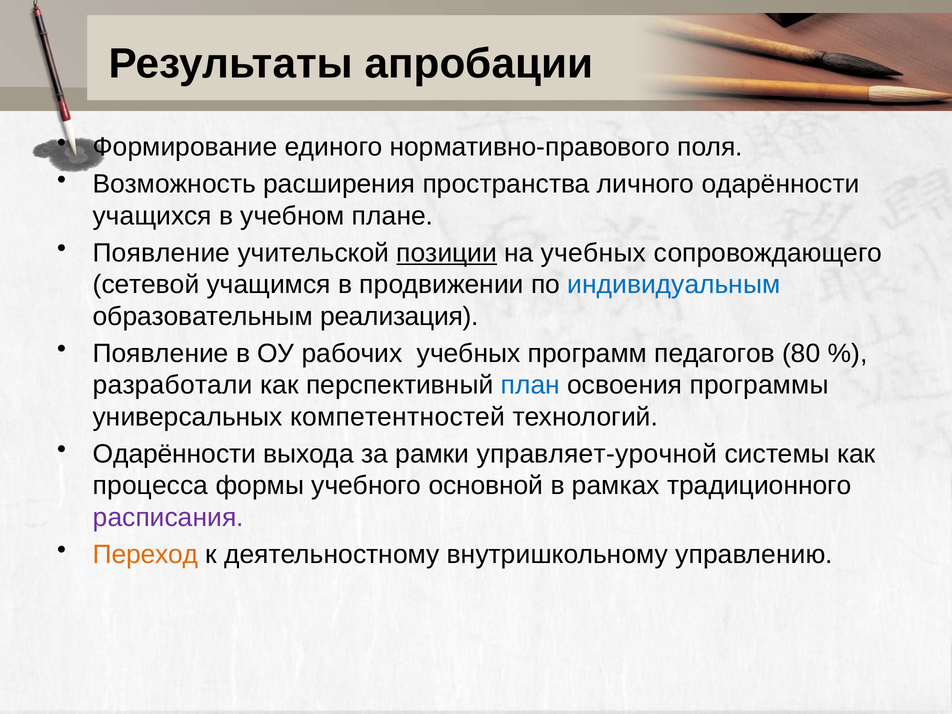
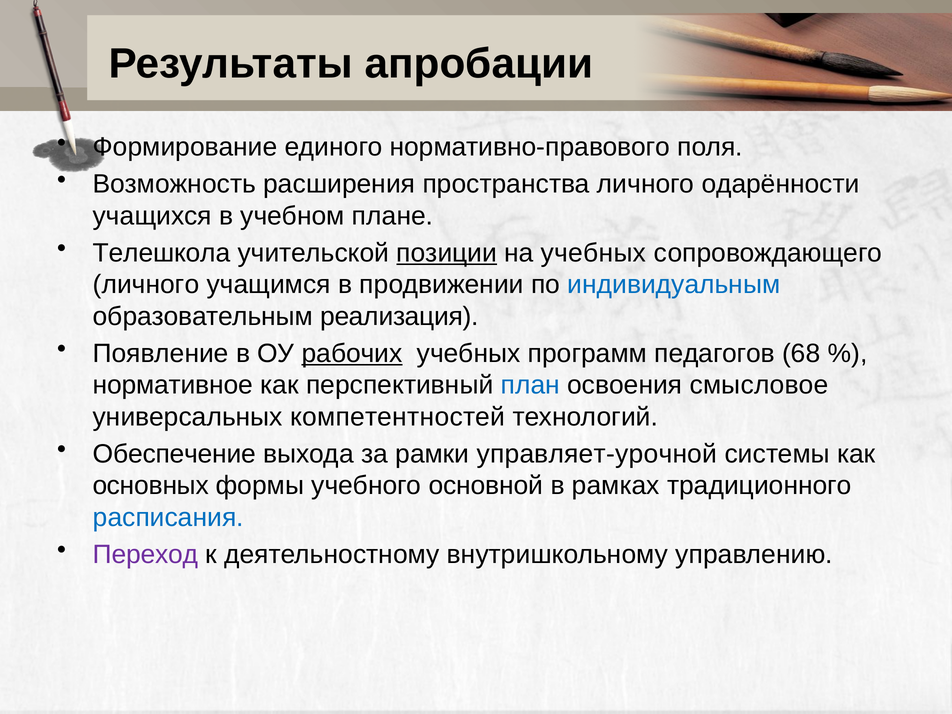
Появление at (161, 253): Появление -> Телешкола
сетевой at (146, 285): сетевой -> личного
рабочих underline: none -> present
80: 80 -> 68
разработали: разработали -> нормативное
программы: программы -> смысловое
Одарённости at (174, 454): Одарённости -> Обеспечение
процесса: процесса -> основных
расписания colour: purple -> blue
Переход colour: orange -> purple
